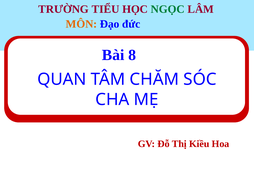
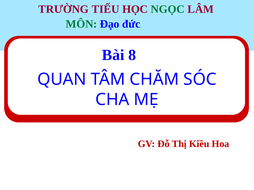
MÔN colour: orange -> green
